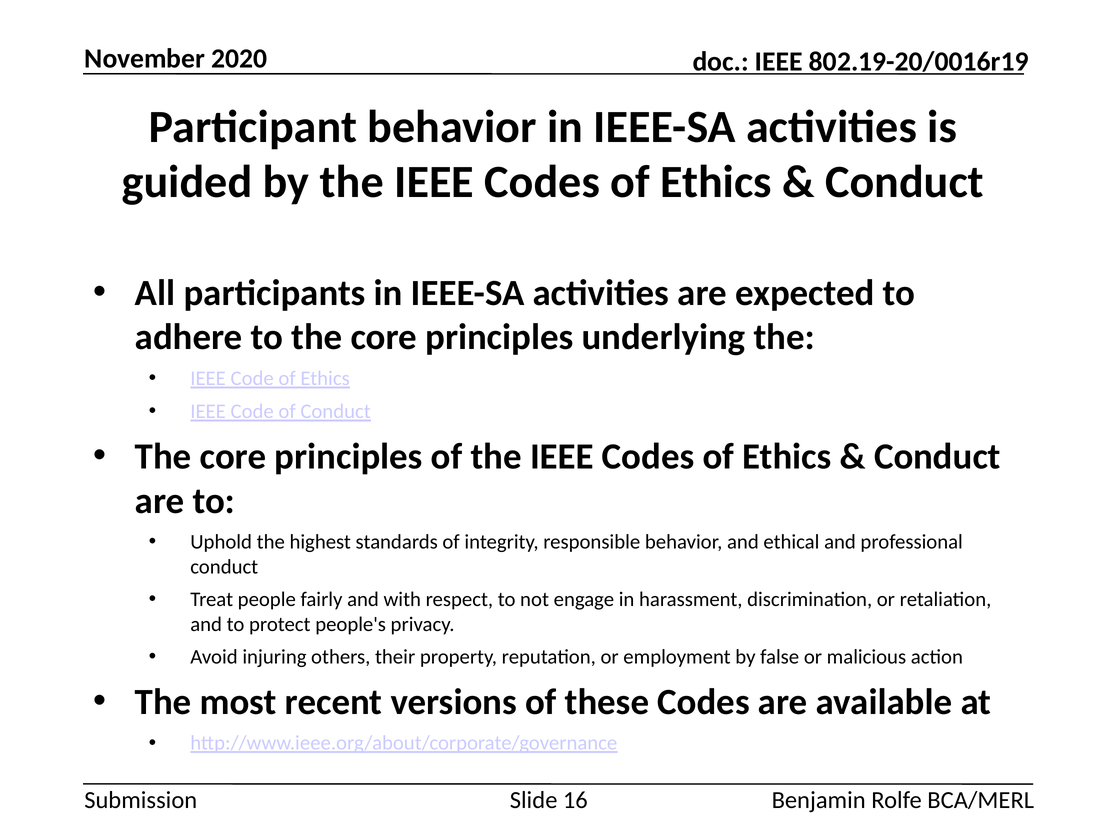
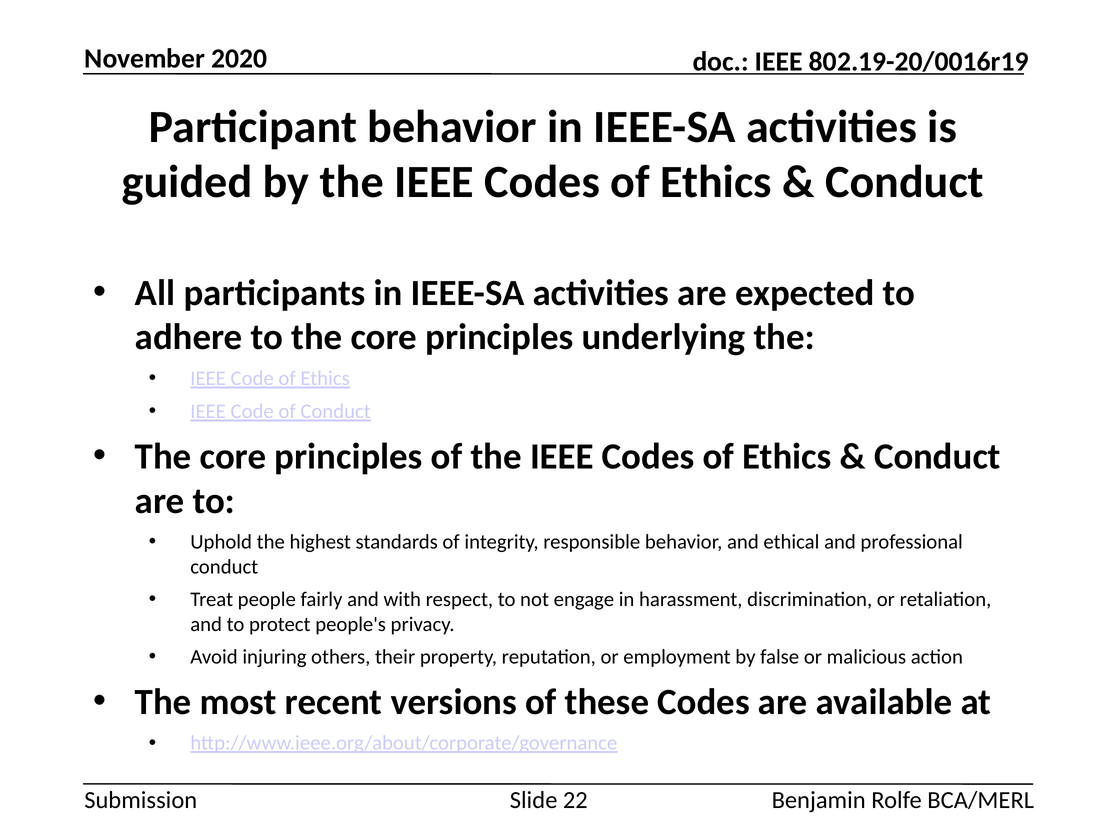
16: 16 -> 22
